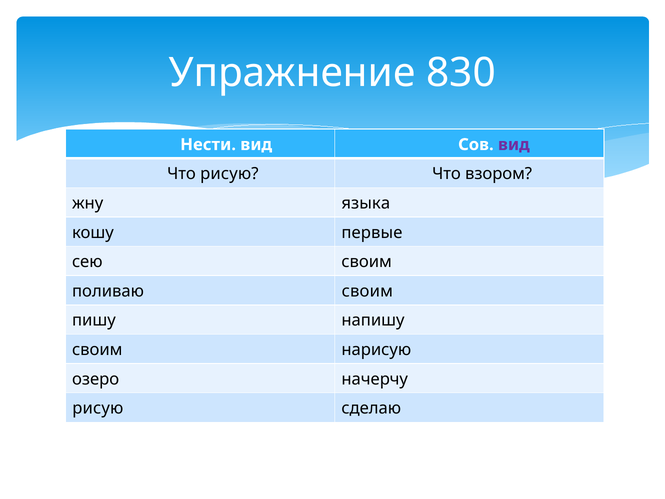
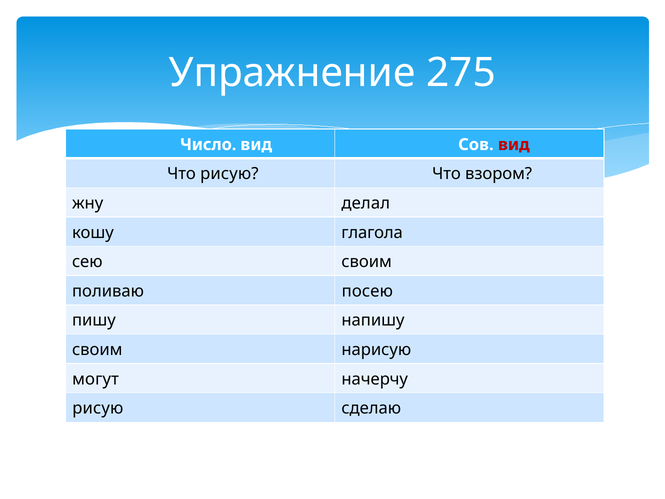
830: 830 -> 275
Нести: Нести -> Число
вид at (514, 145) colour: purple -> red
языка: языка -> делал
первые: первые -> глагола
поливаю своим: своим -> посею
озеро: озеро -> могут
